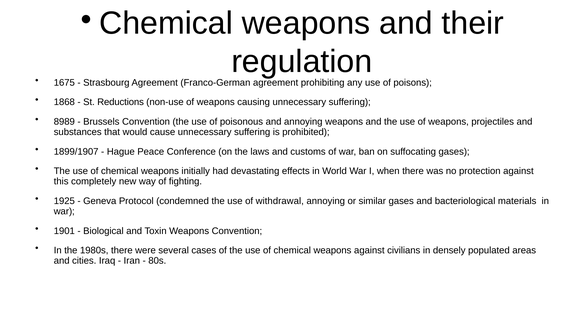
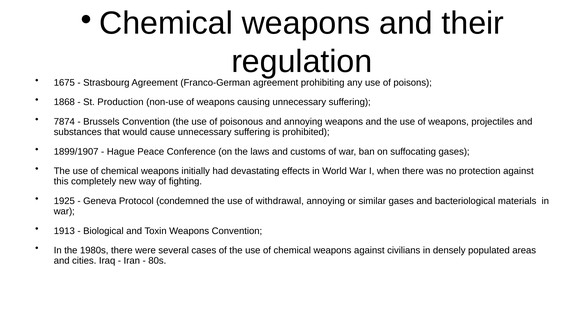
Reductions: Reductions -> Production
8989: 8989 -> 7874
1901: 1901 -> 1913
